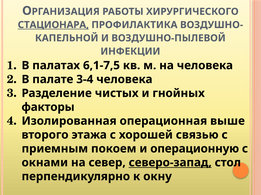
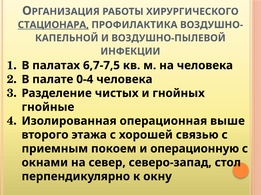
6,1-7,5: 6,1-7,5 -> 6,7-7,5
3-4: 3-4 -> 0-4
факторы: факторы -> гнойные
северо-запад underline: present -> none
